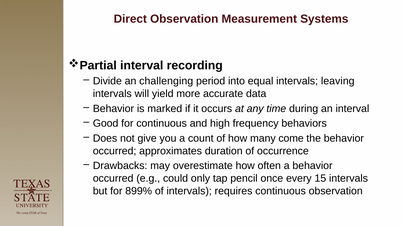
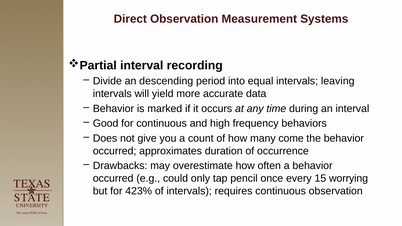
challenging: challenging -> descending
15 intervals: intervals -> worrying
899%: 899% -> 423%
